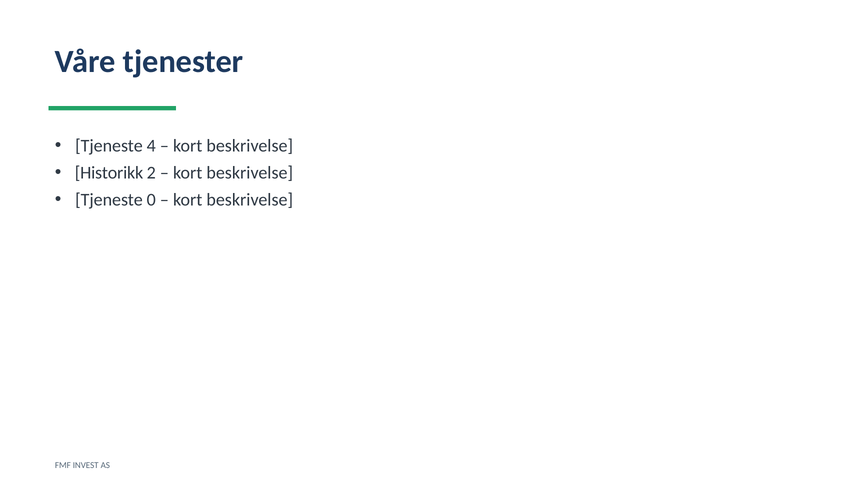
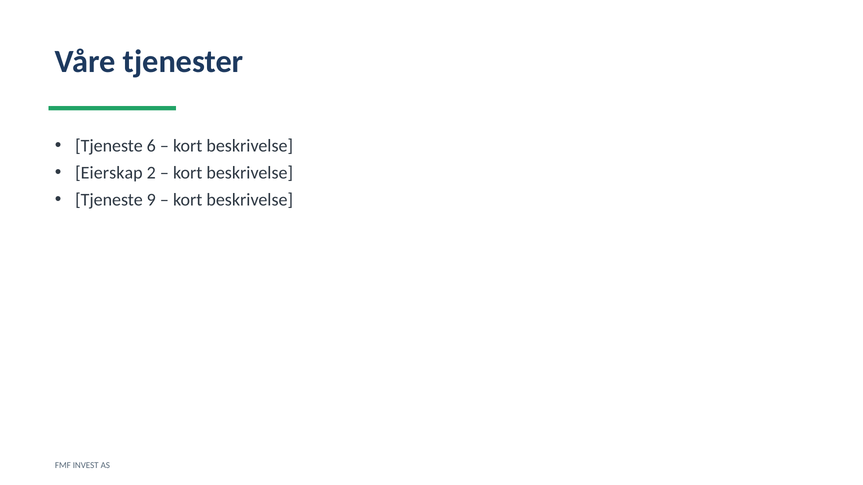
4: 4 -> 6
Historikk: Historikk -> Eierskap
0: 0 -> 9
